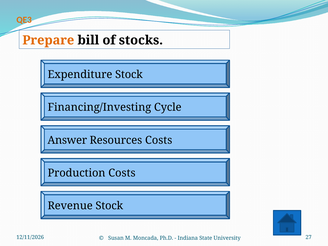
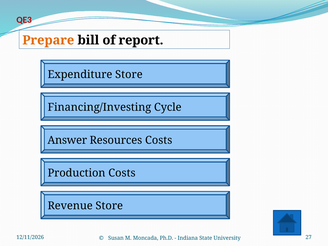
QE3 colour: orange -> red
stocks: stocks -> report
Expenditure Stock: Stock -> Store
Revenue Stock: Stock -> Store
